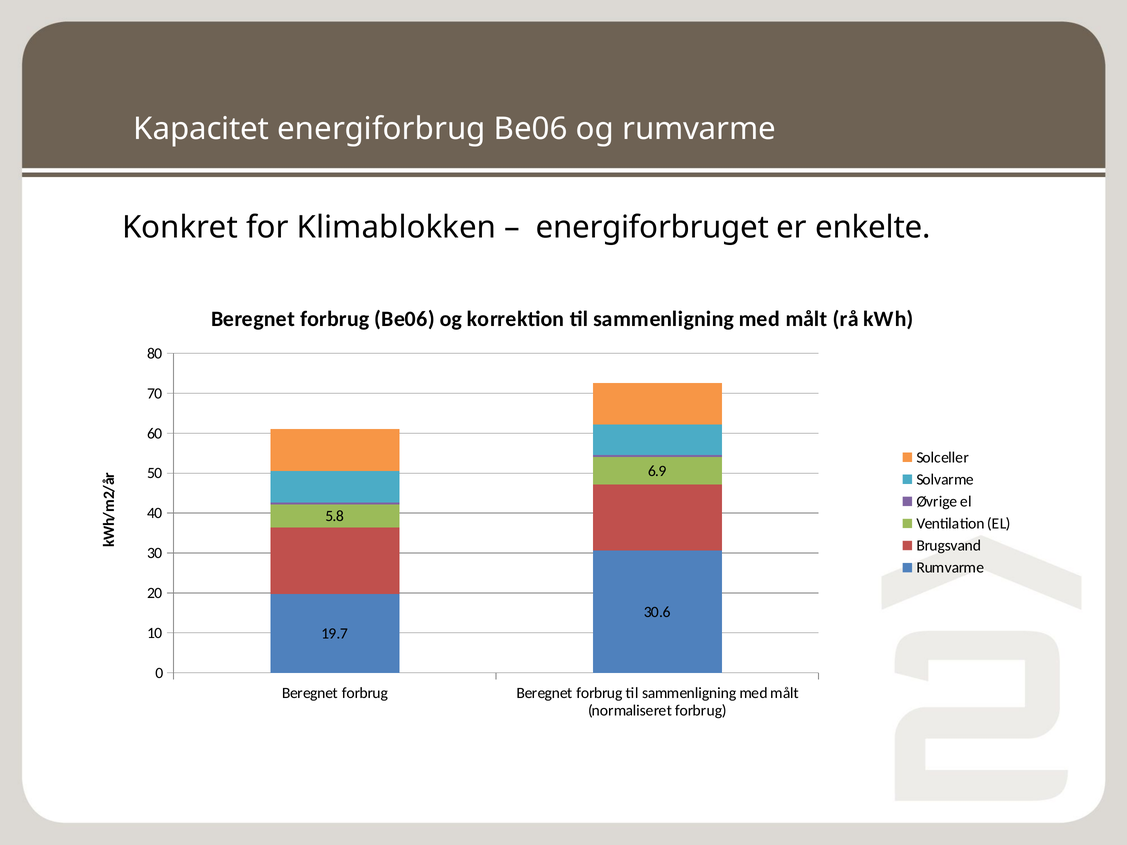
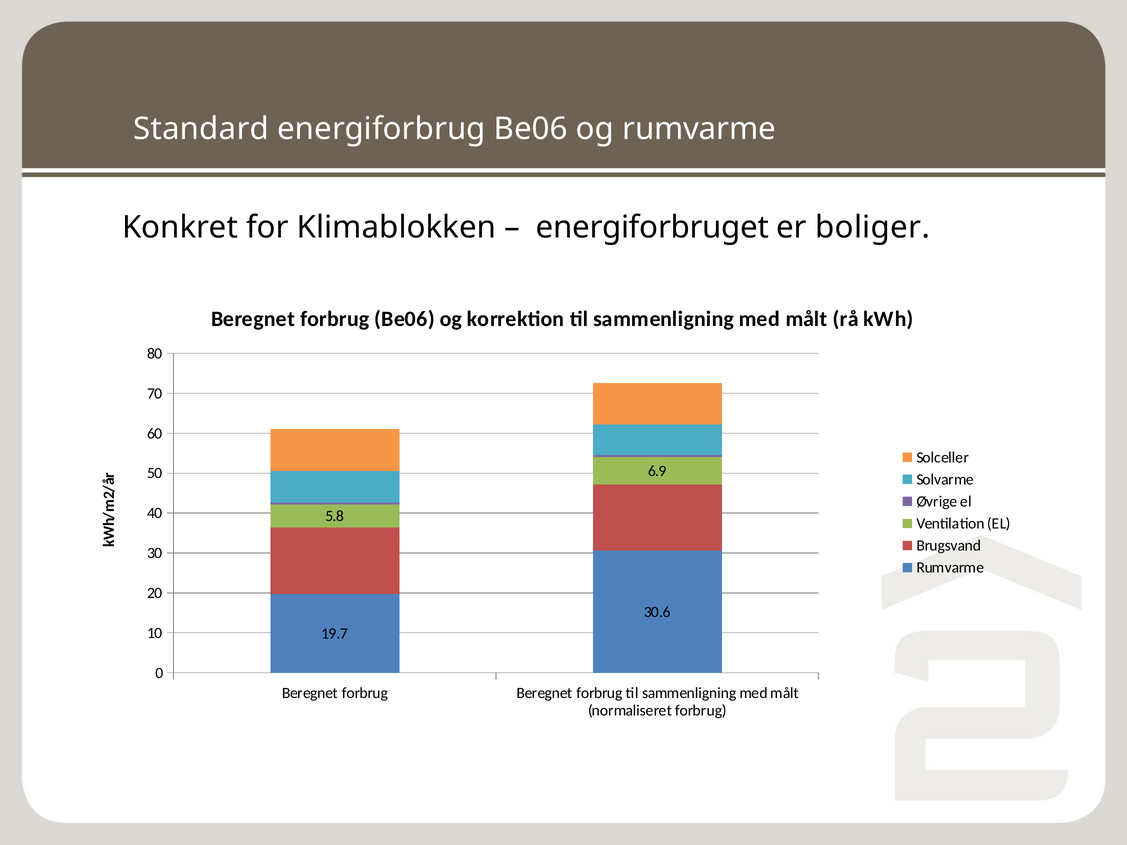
Kapacitet: Kapacitet -> Standard
enkelte: enkelte -> boliger
